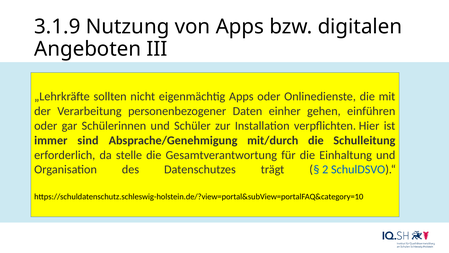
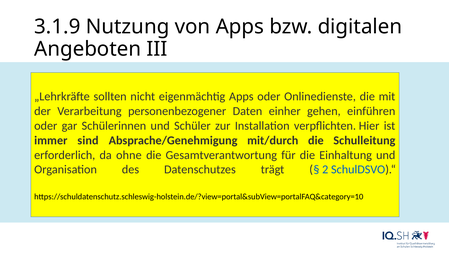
stelle: stelle -> ohne
